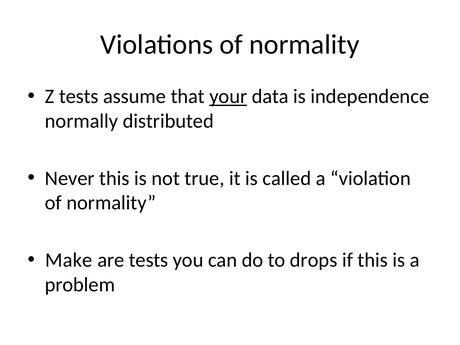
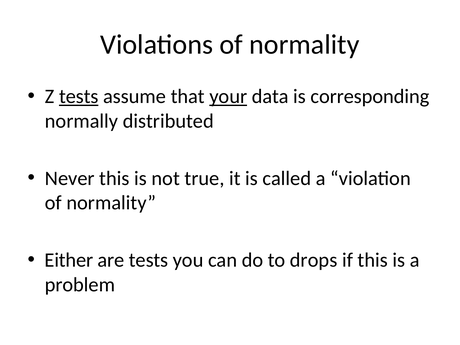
tests at (79, 96) underline: none -> present
independence: independence -> corresponding
Make: Make -> Either
